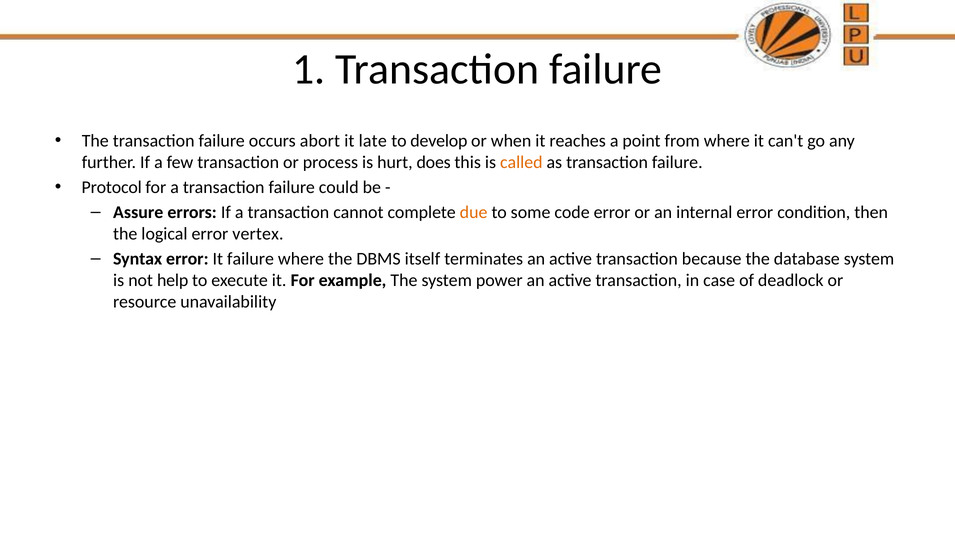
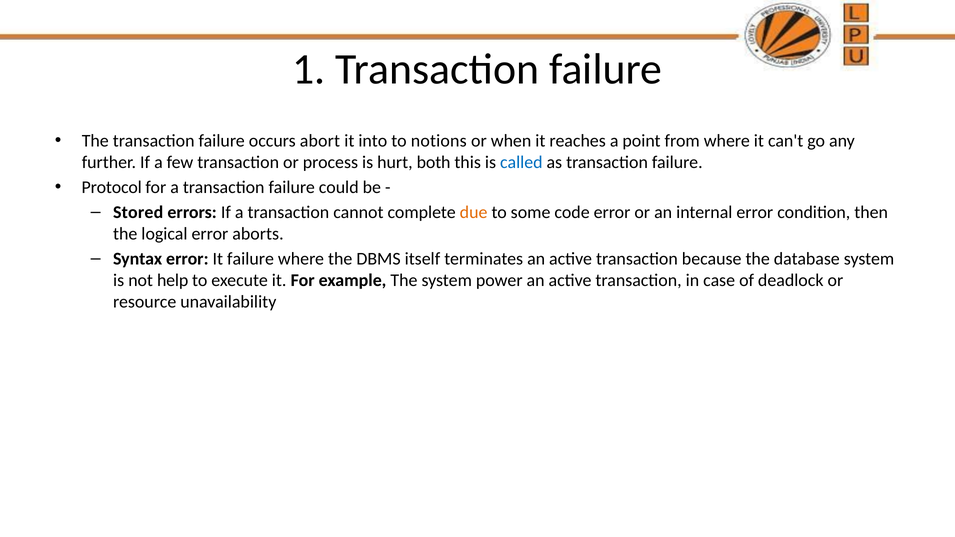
late: late -> into
develop: develop -> notions
does: does -> both
called colour: orange -> blue
Assure: Assure -> Stored
vertex: vertex -> aborts
